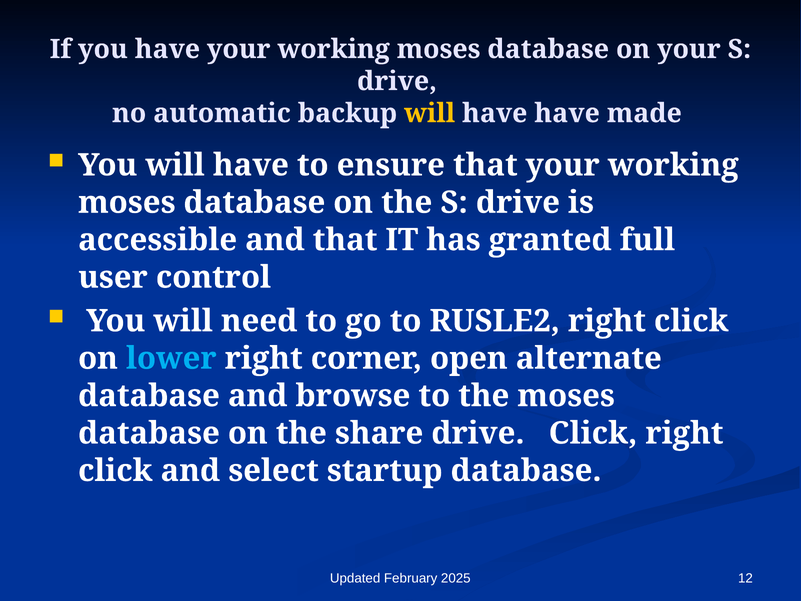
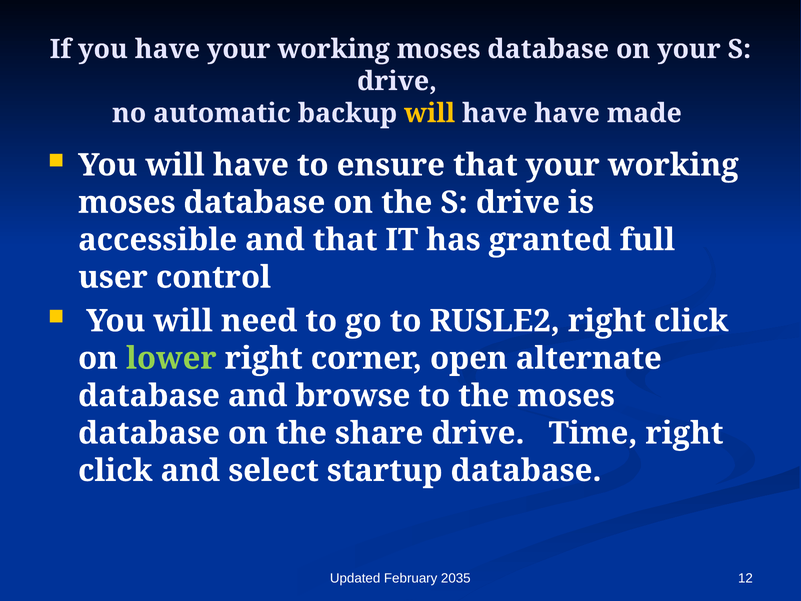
lower colour: light blue -> light green
drive Click: Click -> Time
2025: 2025 -> 2035
